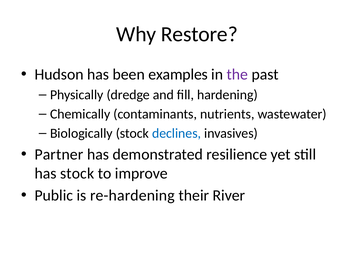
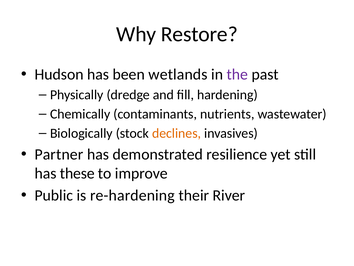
examples: examples -> wetlands
declines colour: blue -> orange
has stock: stock -> these
